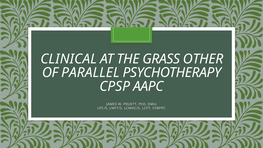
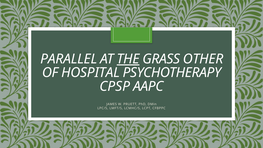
CLINICAL: CLINICAL -> PARALLEL
THE underline: none -> present
PARALLEL: PARALLEL -> HOSPITAL
